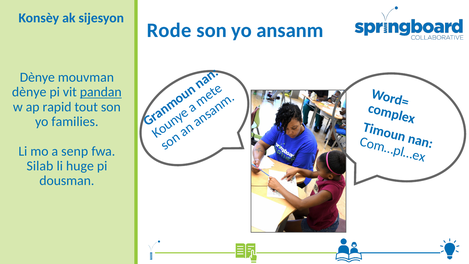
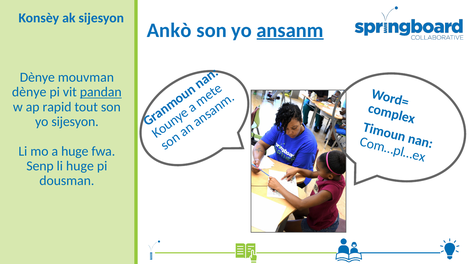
Rode: Rode -> Ankò
ansanm underline: none -> present
yo families: families -> sijesyon
a senp: senp -> huge
Silab: Silab -> Senp
